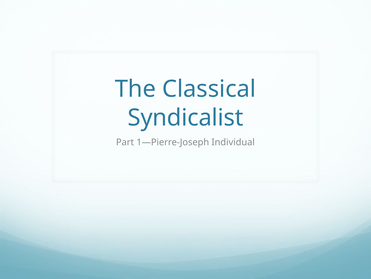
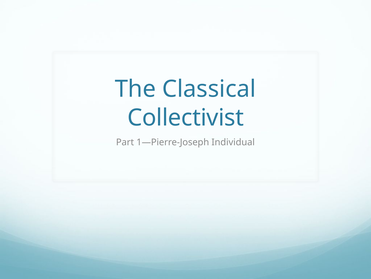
Syndicalist: Syndicalist -> Collectivist
